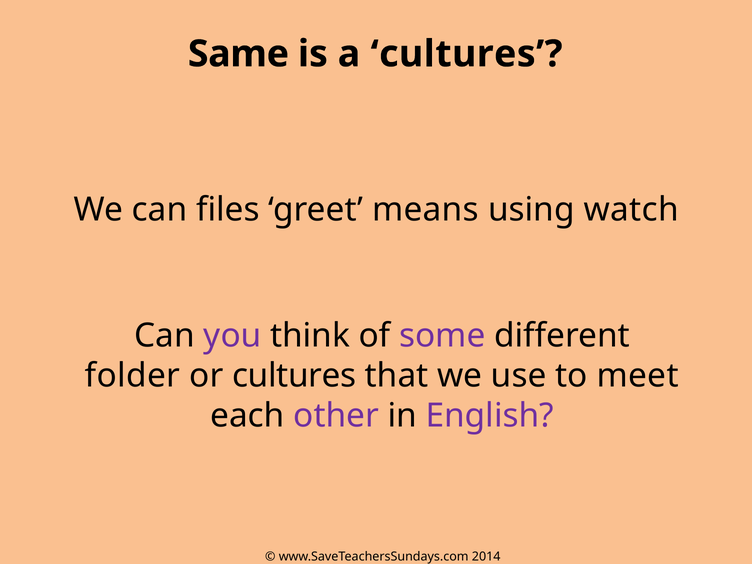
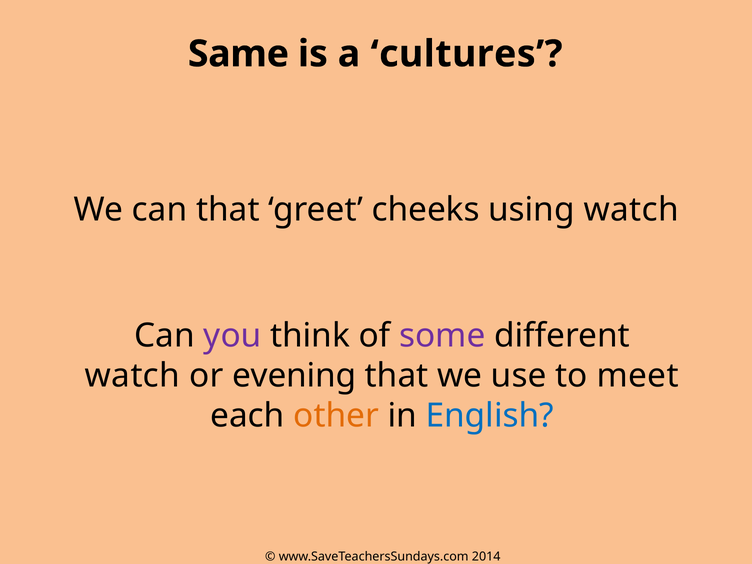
can files: files -> that
means: means -> cheeks
folder at (132, 376): folder -> watch
or cultures: cultures -> evening
other colour: purple -> orange
English colour: purple -> blue
